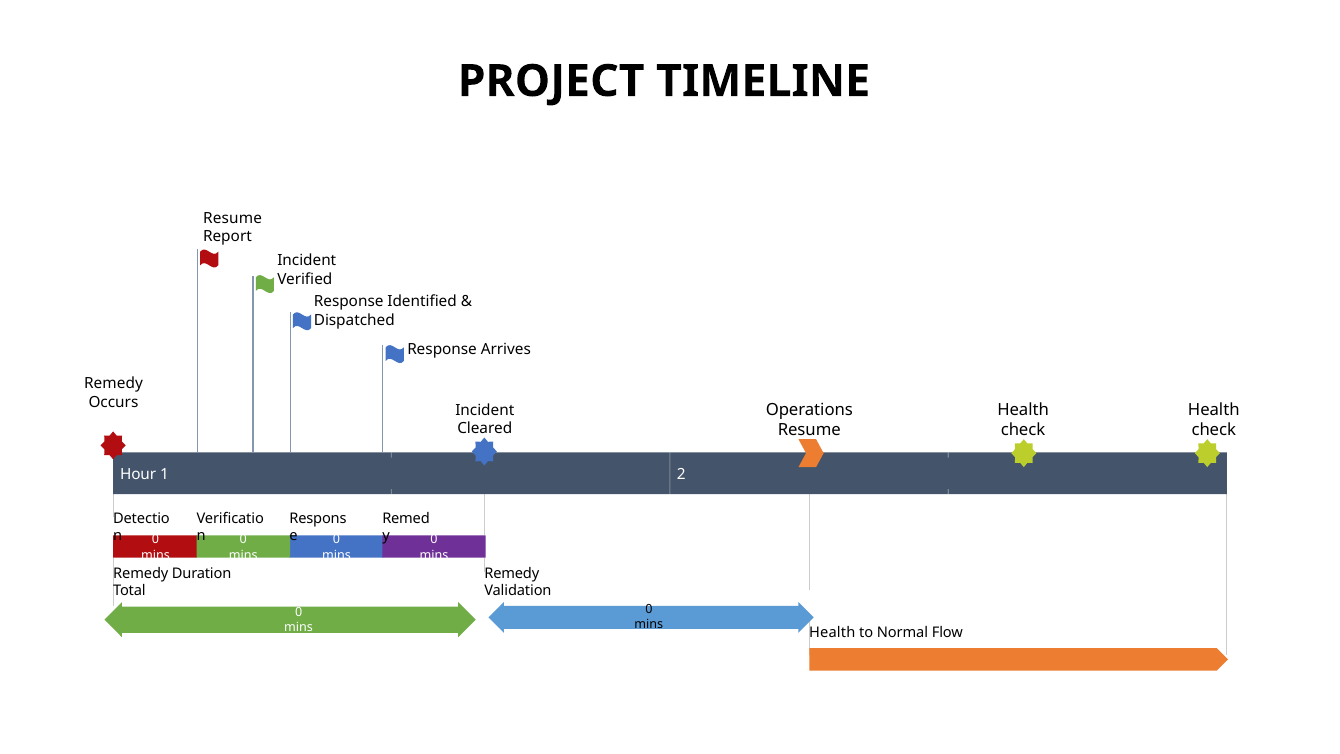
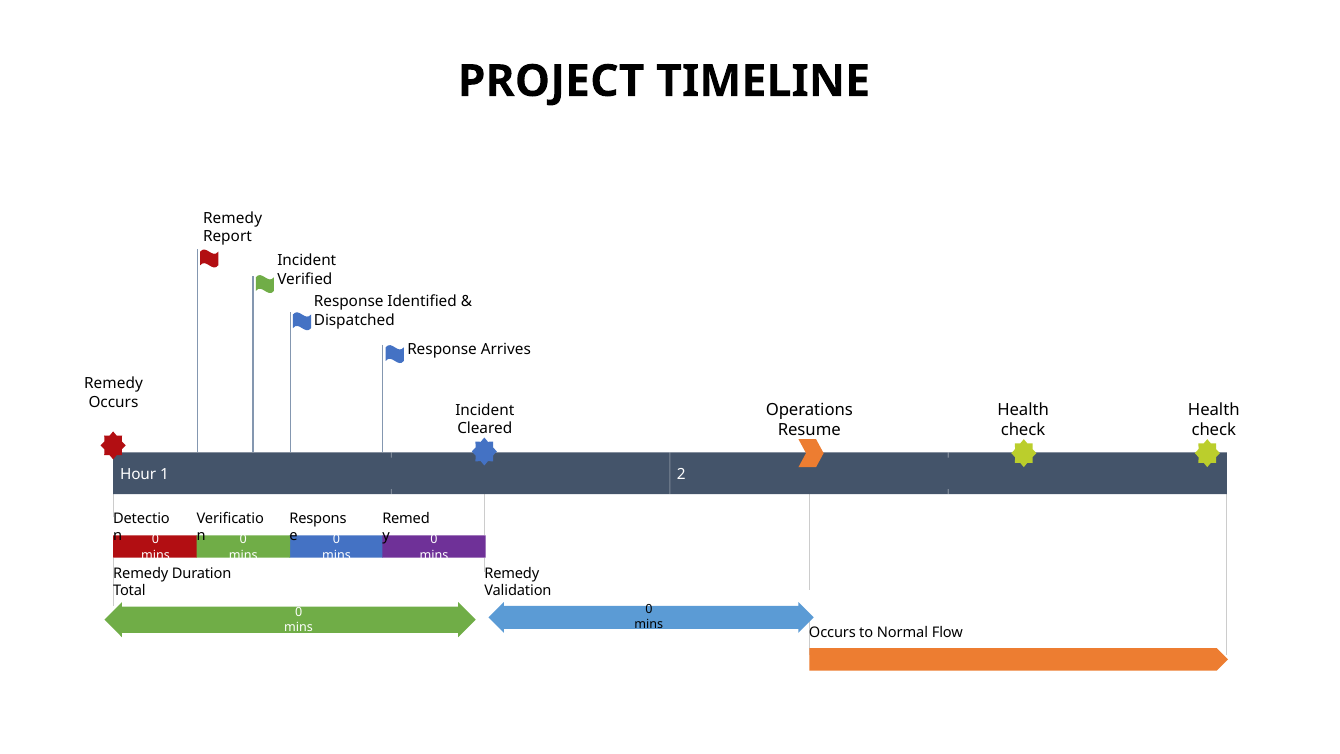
Resume at (233, 218): Resume -> Remedy
Health at (832, 633): Health -> Occurs
